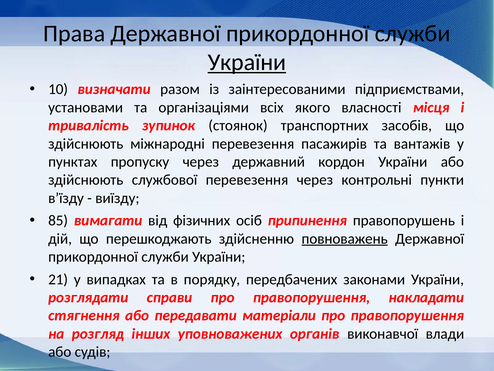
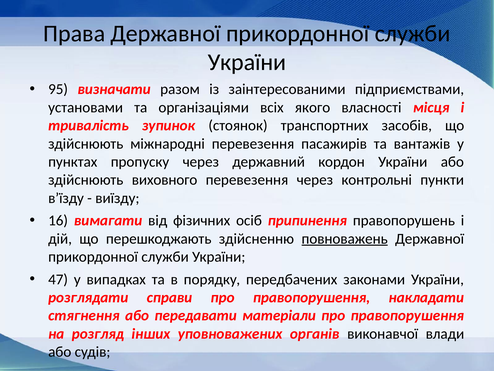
України at (247, 62) underline: present -> none
10: 10 -> 95
службової: службової -> виховного
85: 85 -> 16
21: 21 -> 47
